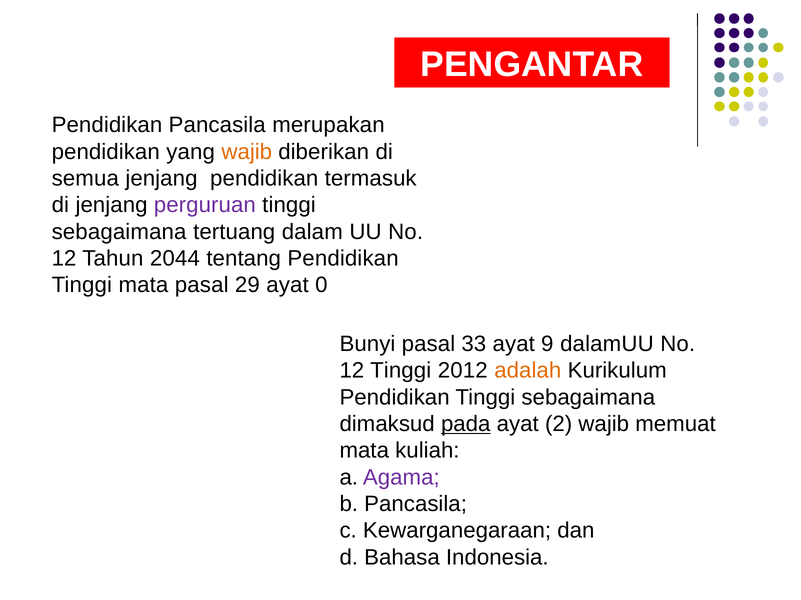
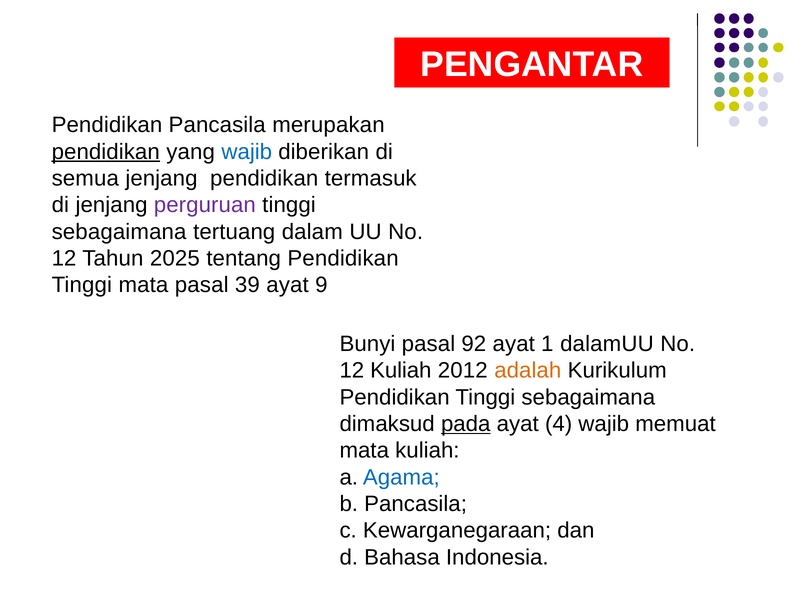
pendidikan at (106, 152) underline: none -> present
wajib at (247, 152) colour: orange -> blue
2044: 2044 -> 2025
29: 29 -> 39
0: 0 -> 9
33: 33 -> 92
9: 9 -> 1
12 Tinggi: Tinggi -> Kuliah
2: 2 -> 4
Agama colour: purple -> blue
